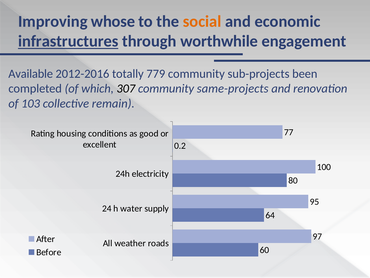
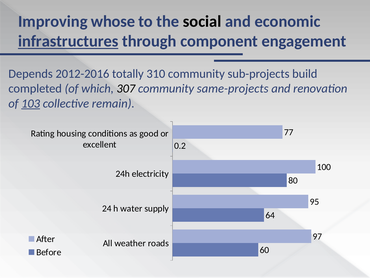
social colour: orange -> black
worthwhile: worthwhile -> component
Available: Available -> Depends
779: 779 -> 310
been: been -> build
103 underline: none -> present
